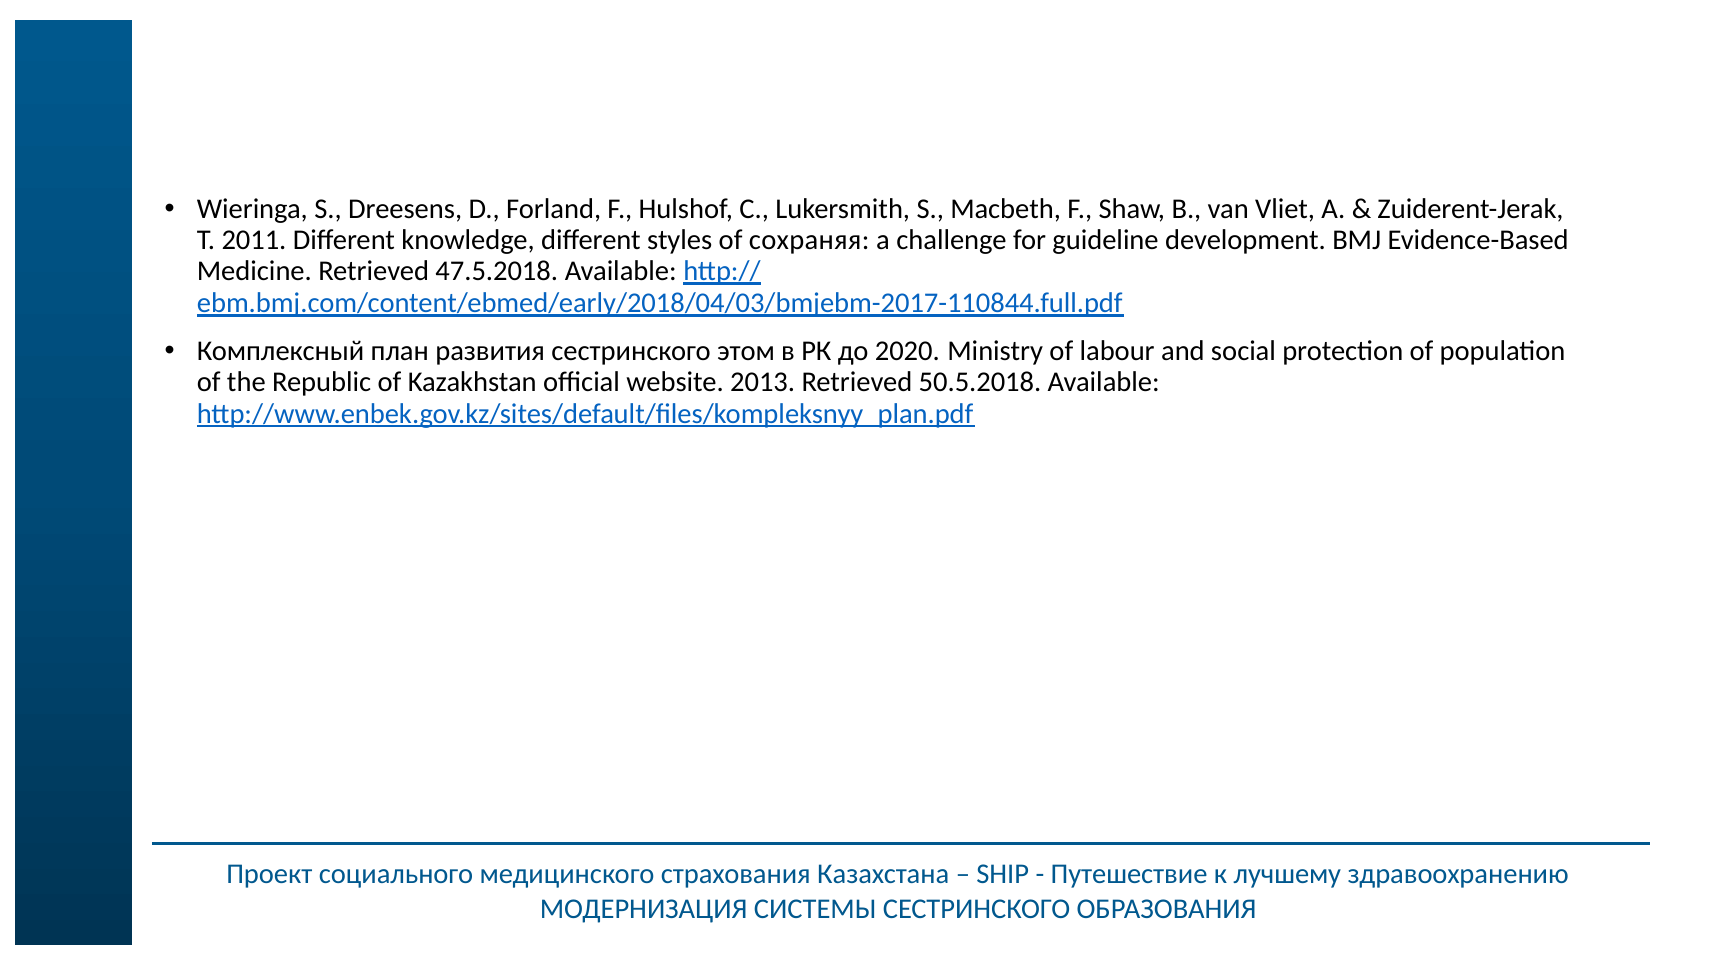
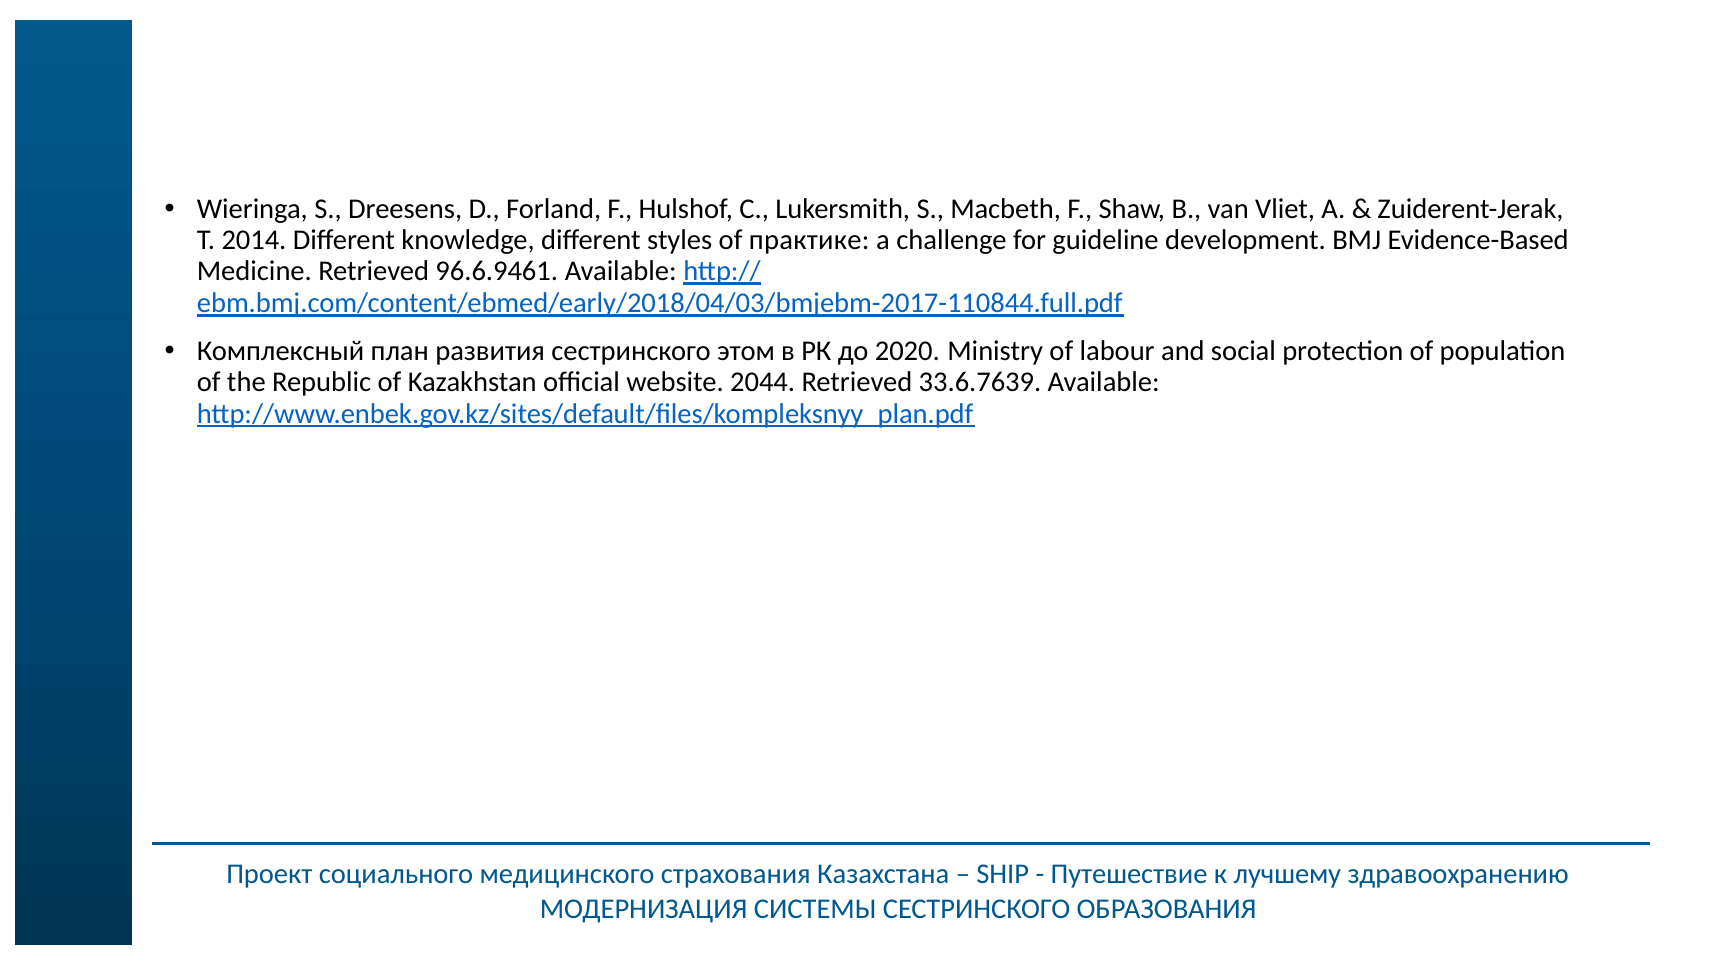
2011: 2011 -> 2014
сохраняя: сохраняя -> практике
47.5.2018: 47.5.2018 -> 96.6.9461
2013: 2013 -> 2044
50.5.2018: 50.5.2018 -> 33.6.7639
